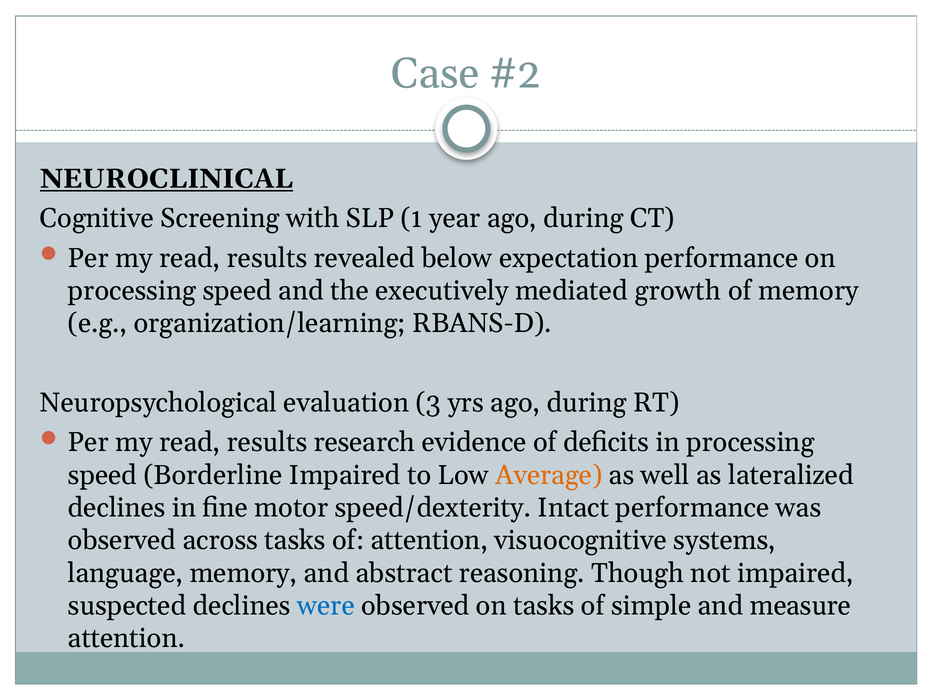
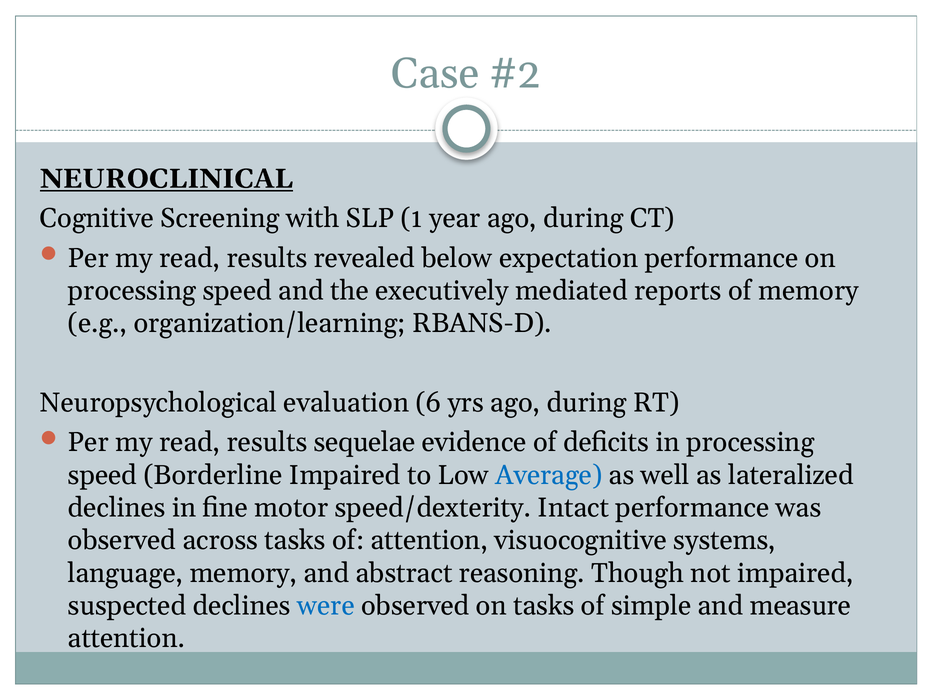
growth: growth -> reports
3: 3 -> 6
research: research -> sequelae
Average colour: orange -> blue
